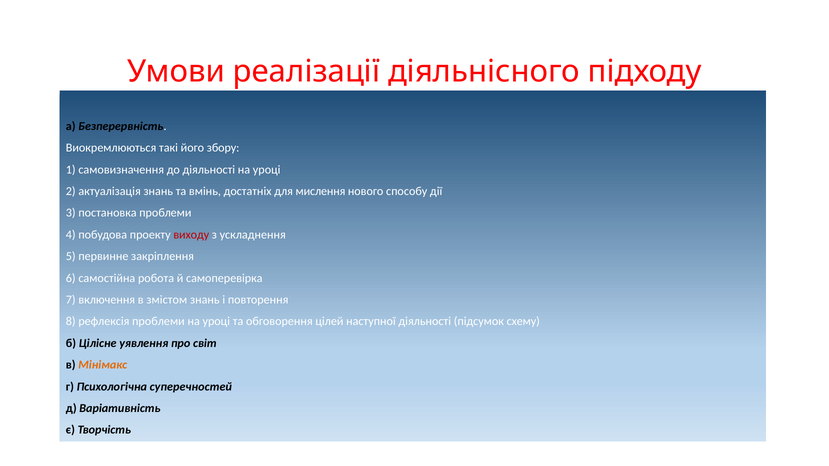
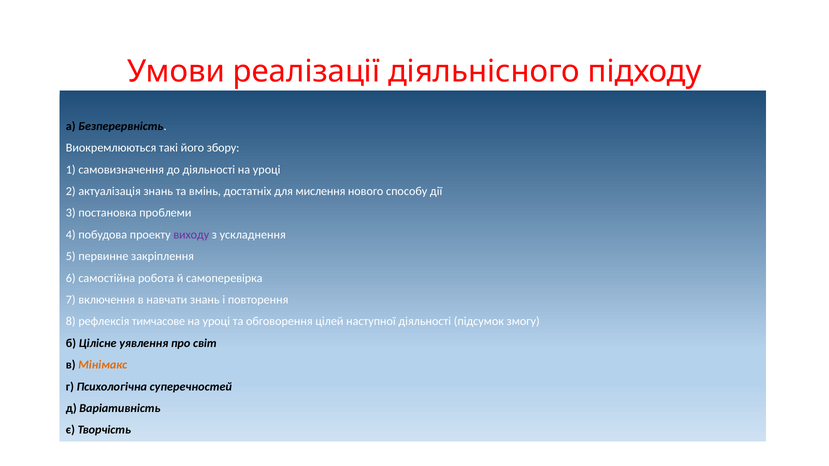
виходу colour: red -> purple
змістом: змістом -> навчати
рефлексія проблеми: проблеми -> тимчасове
схему: схему -> змогу
